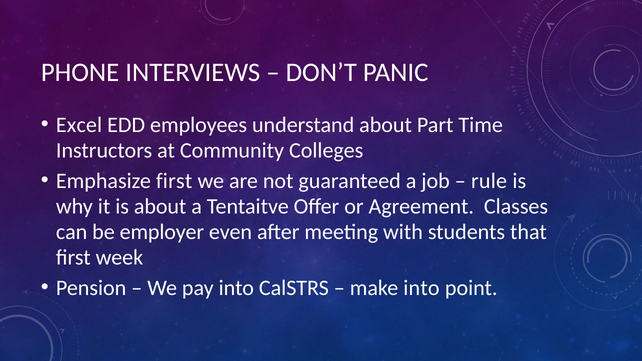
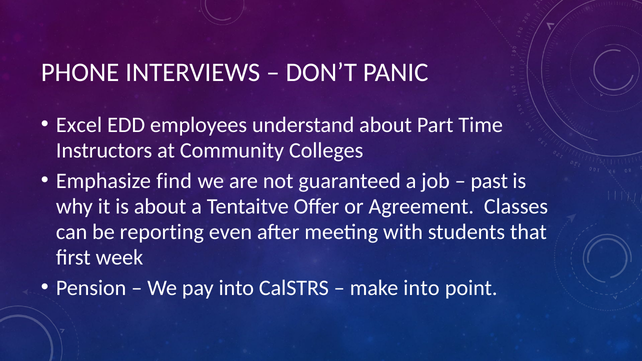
Emphasize first: first -> find
rule: rule -> past
employer: employer -> reporting
